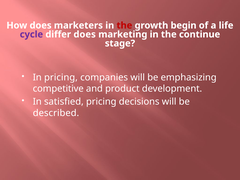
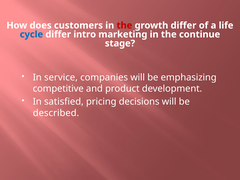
marketers: marketers -> customers
growth begin: begin -> differ
cycle colour: purple -> blue
differ does: does -> intro
In pricing: pricing -> service
